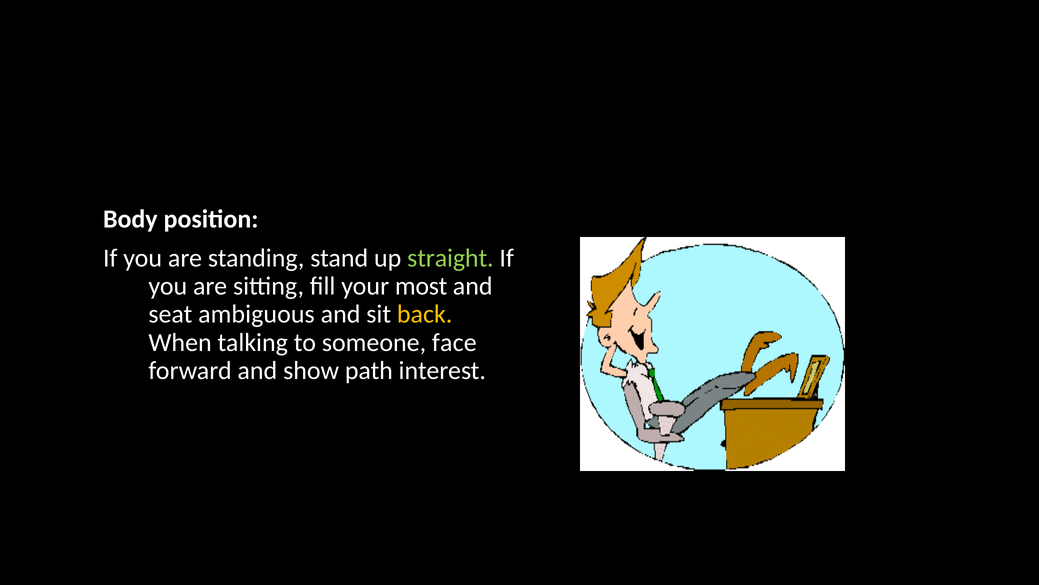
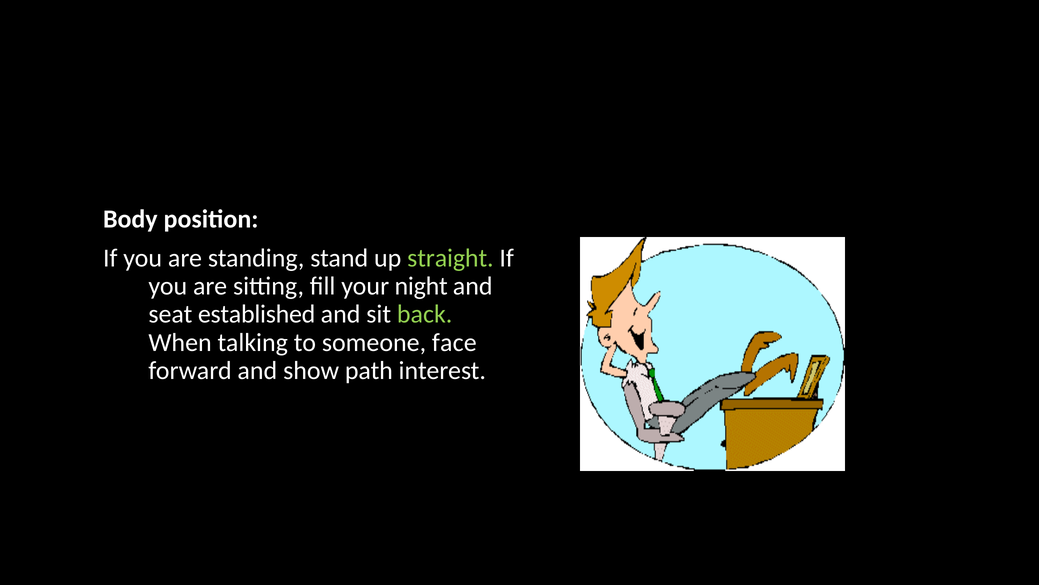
most: most -> night
ambiguous: ambiguous -> established
back colour: yellow -> light green
